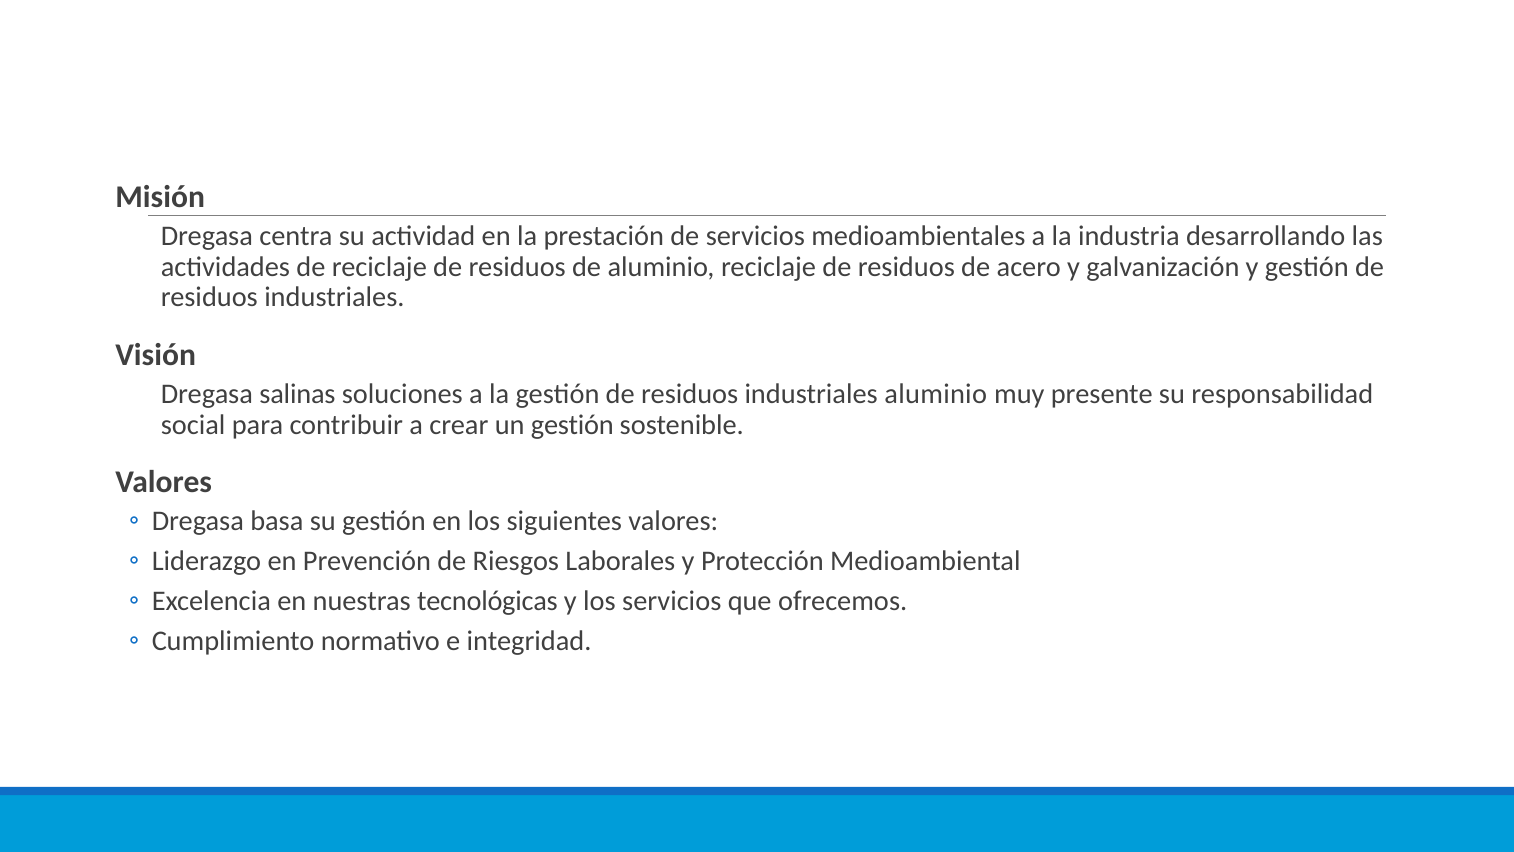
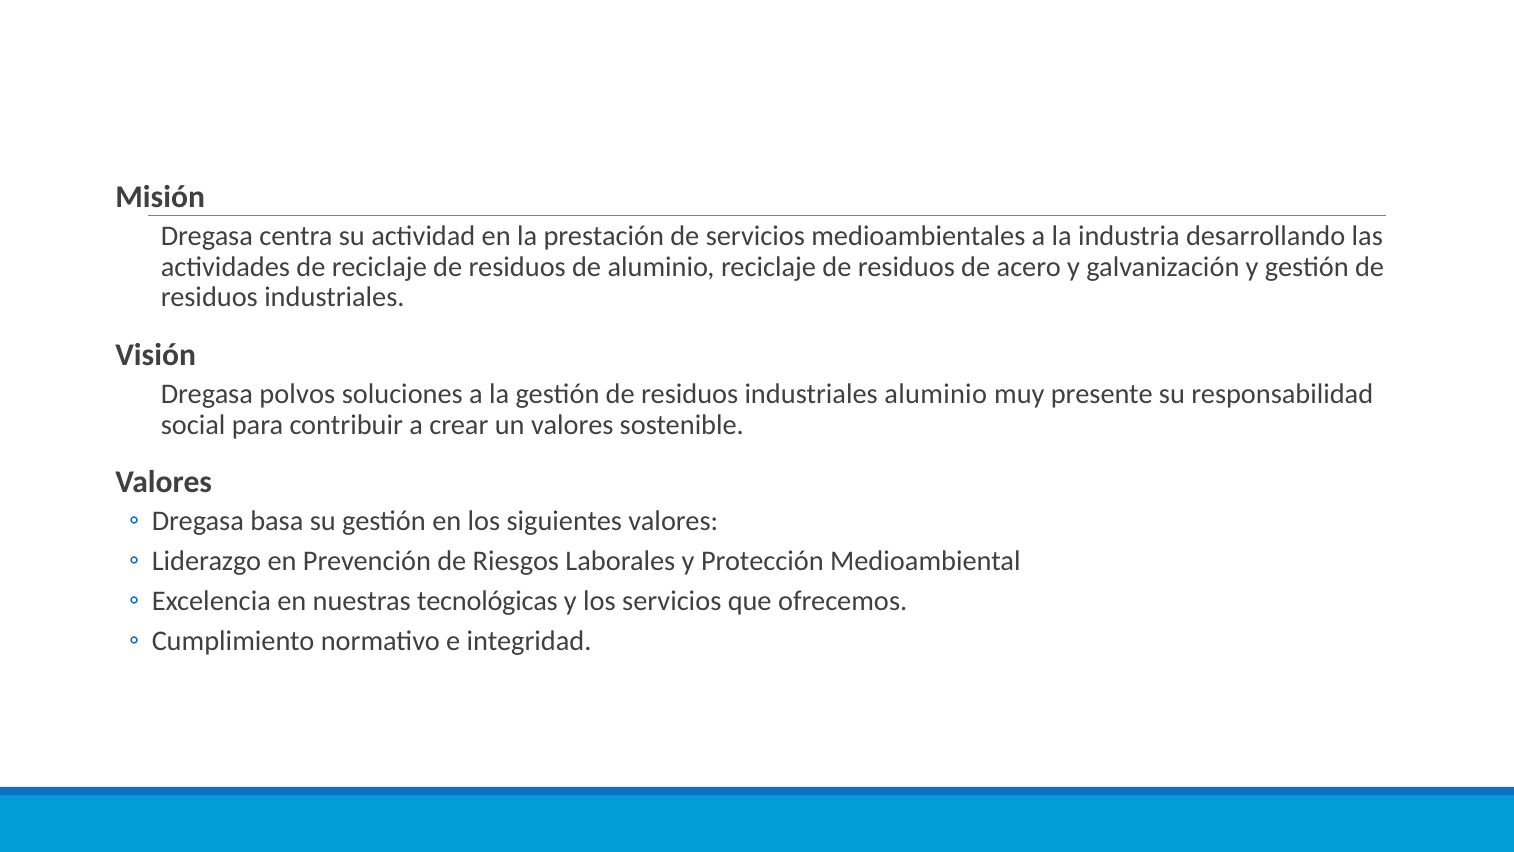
salinas: salinas -> polvos
un gestión: gestión -> valores
